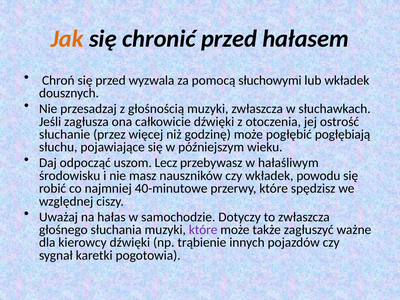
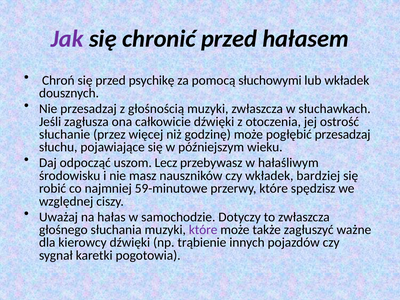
Jak colour: orange -> purple
wyzwala: wyzwala -> psychikę
pogłębić pogłębiają: pogłębiają -> przesadzaj
powodu: powodu -> bardziej
40-minutowe: 40-minutowe -> 59-minutowe
